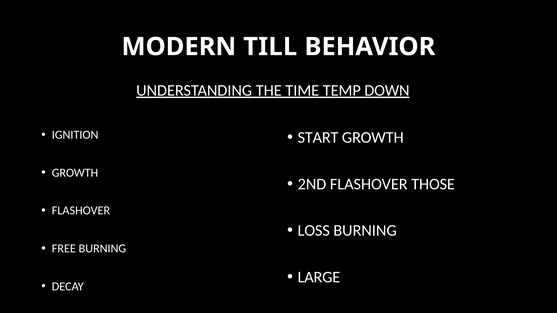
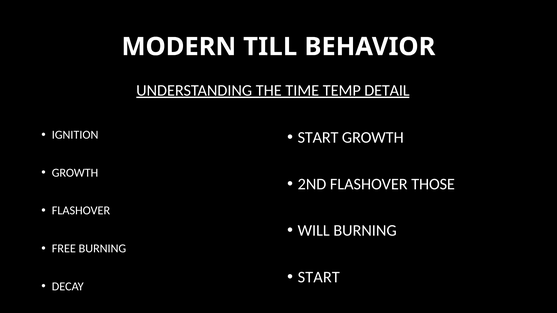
DOWN: DOWN -> DETAIL
LOSS: LOSS -> WILL
LARGE at (319, 277): LARGE -> START
